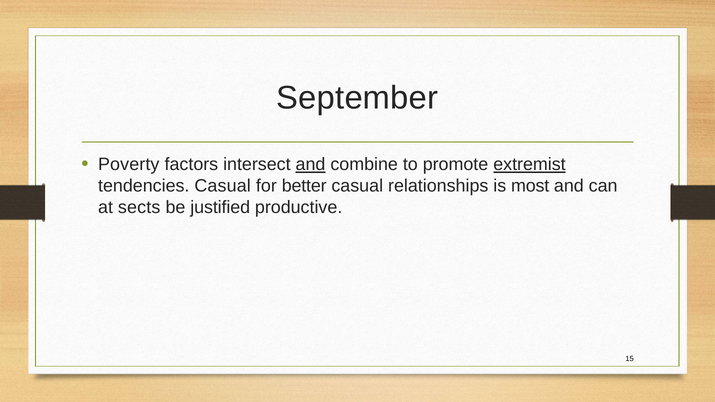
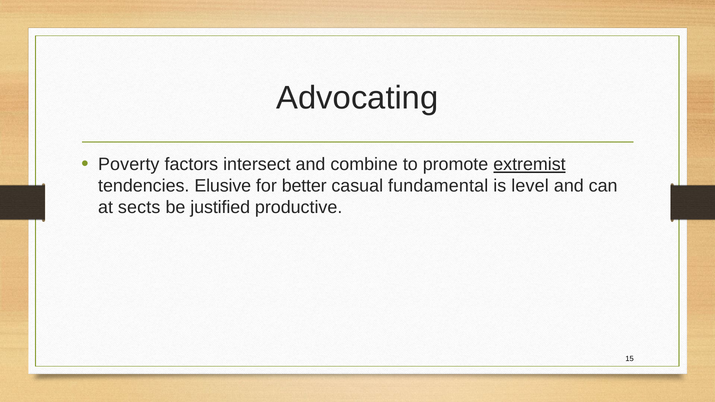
September: September -> Advocating
and at (310, 165) underline: present -> none
tendencies Casual: Casual -> Elusive
relationships: relationships -> fundamental
most: most -> level
